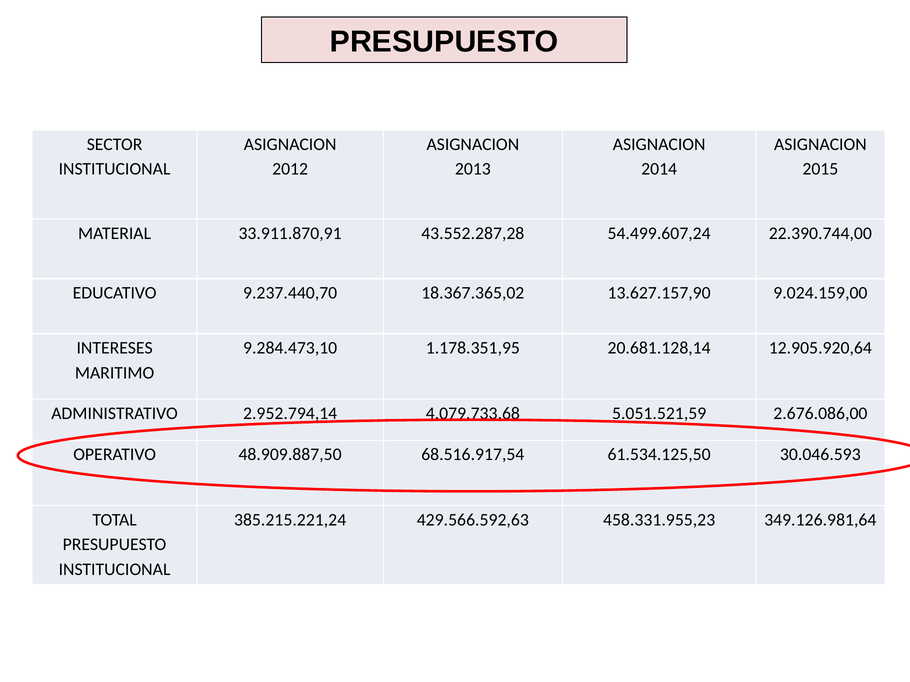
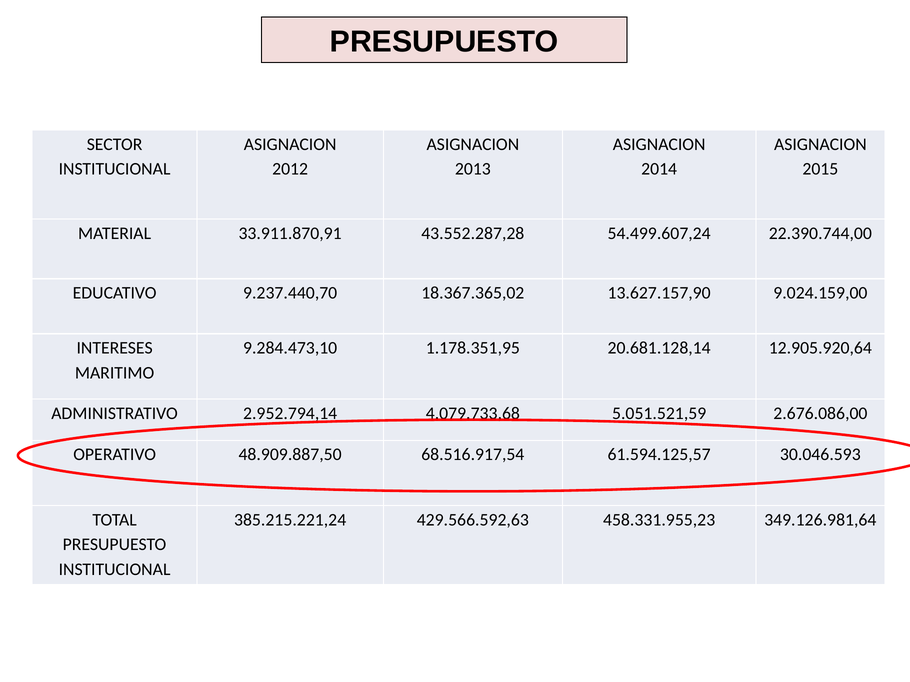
61.534.125,50: 61.534.125,50 -> 61.594.125,57
